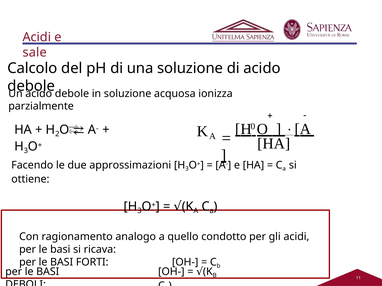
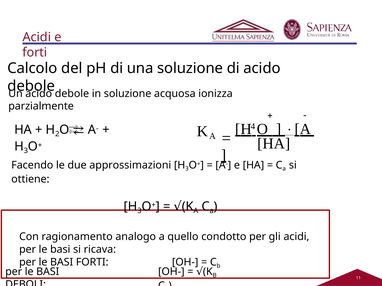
sale at (35, 53): sale -> forti
0: 0 -> 4
